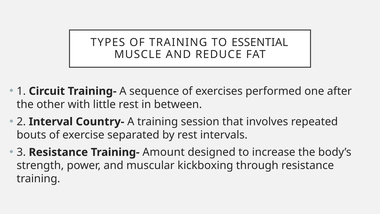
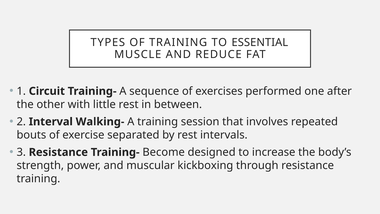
Country-: Country- -> Walking-
Amount: Amount -> Become
